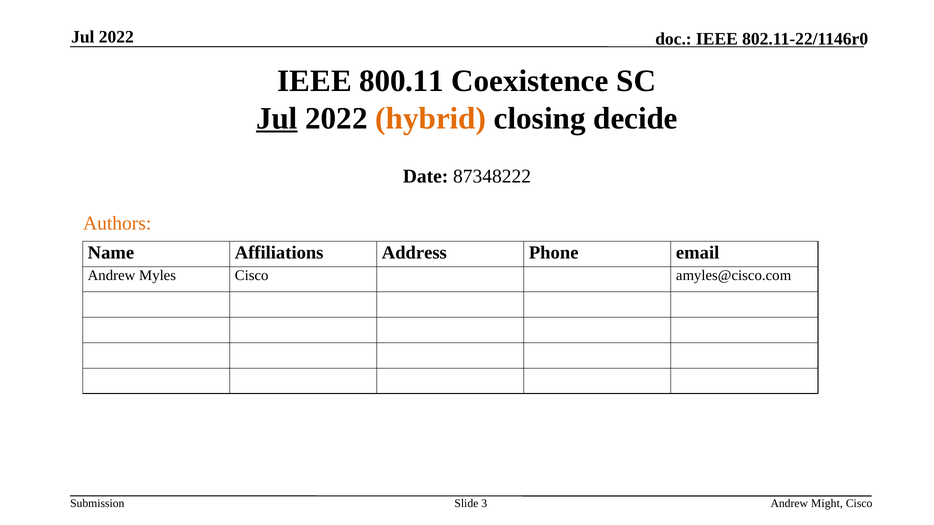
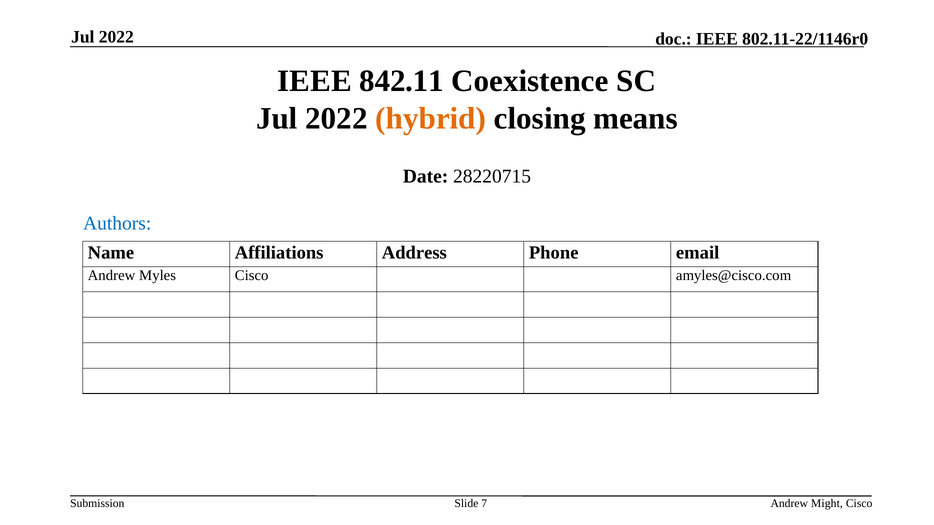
800.11: 800.11 -> 842.11
Jul at (277, 118) underline: present -> none
decide: decide -> means
87348222: 87348222 -> 28220715
Authors colour: orange -> blue
3: 3 -> 7
